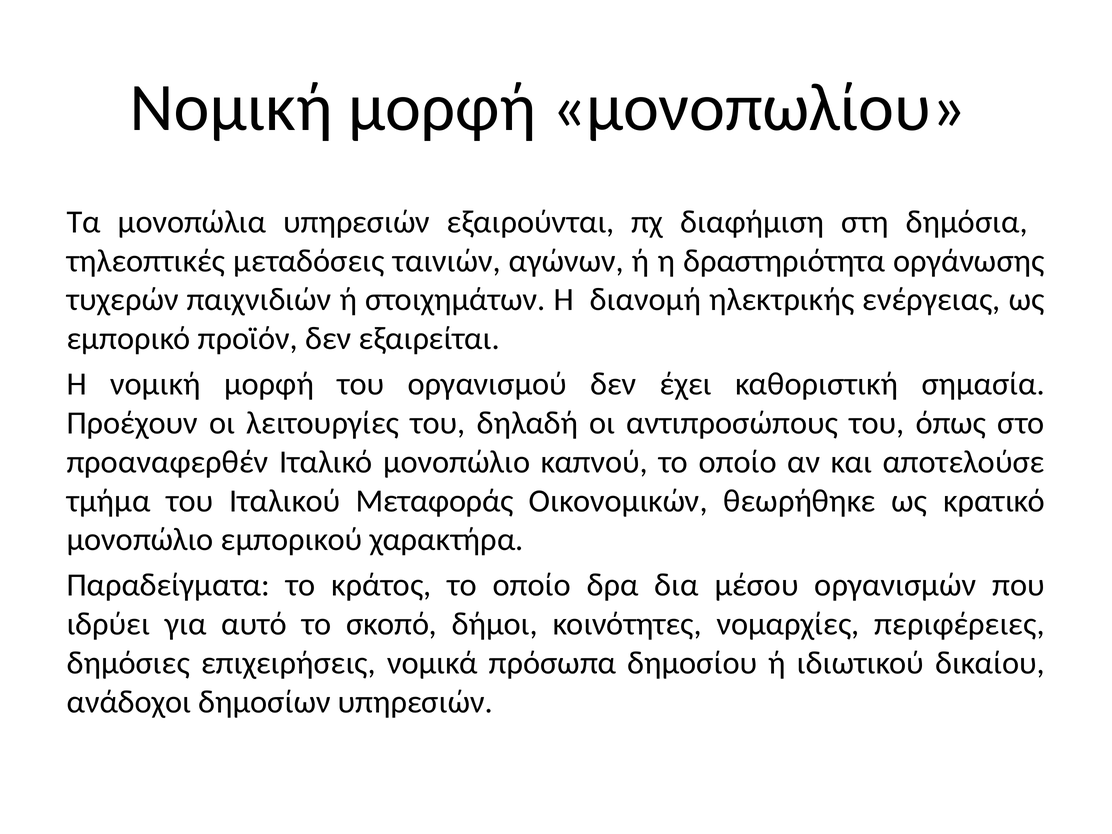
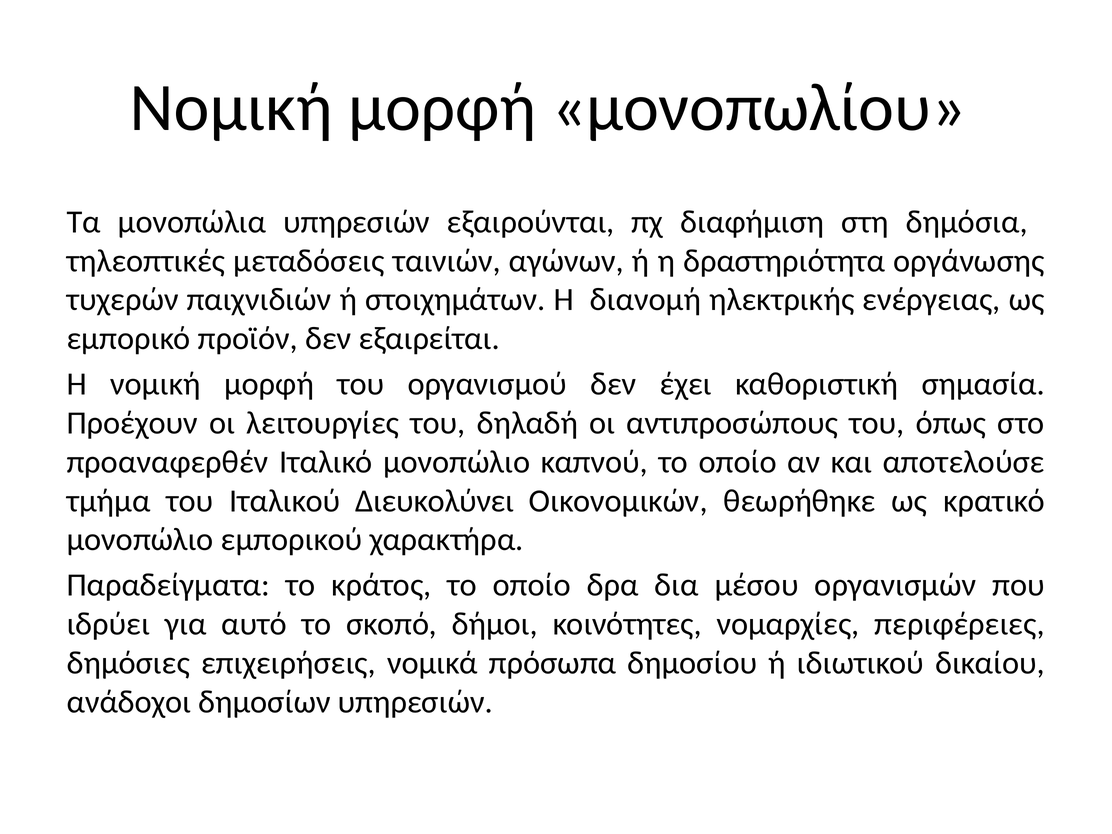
Μεταφοράς: Μεταφοράς -> Διευκολύνει
